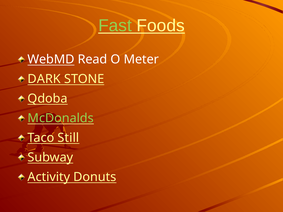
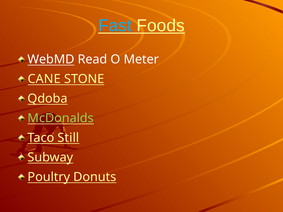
Fast colour: light green -> light blue
DARK: DARK -> CANE
Activity: Activity -> Poultry
